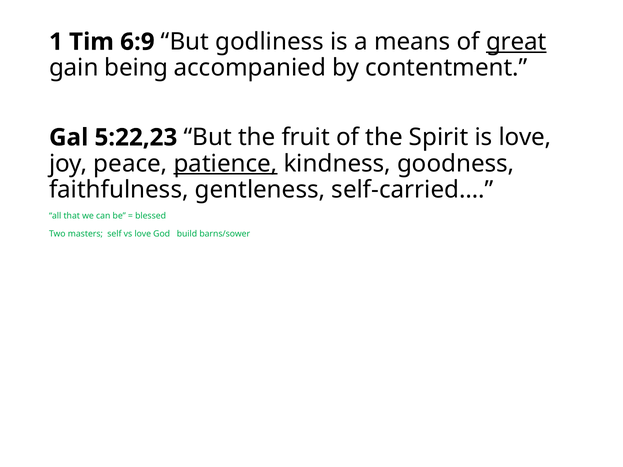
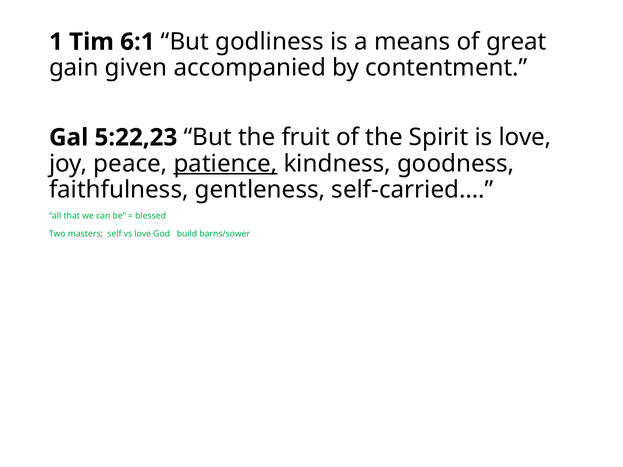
6:9: 6:9 -> 6:1
great underline: present -> none
being: being -> given
